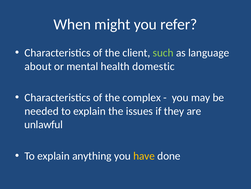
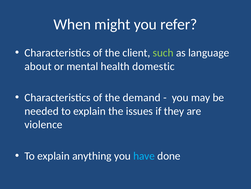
complex: complex -> demand
unlawful: unlawful -> violence
have colour: yellow -> light blue
